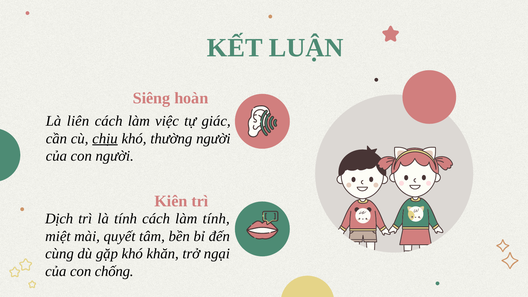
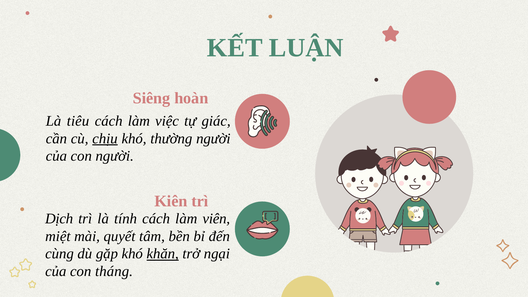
liên: liên -> tiêu
làm tính: tính -> viên
khăn underline: none -> present
chống: chống -> tháng
